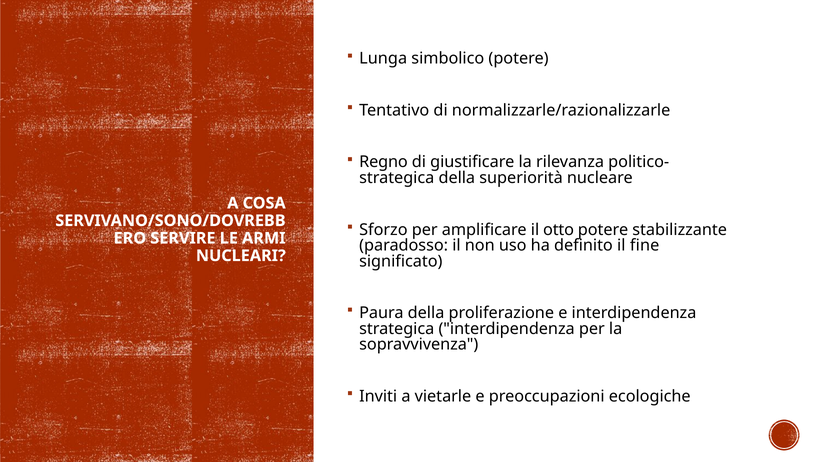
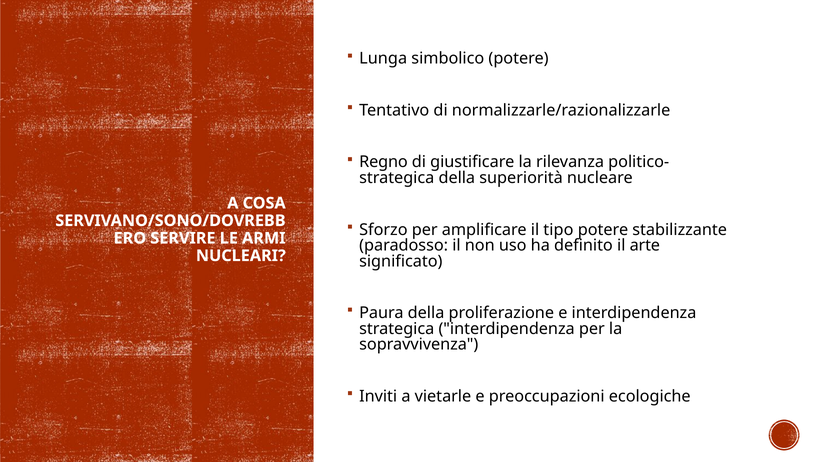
otto: otto -> tipo
fine: fine -> arte
